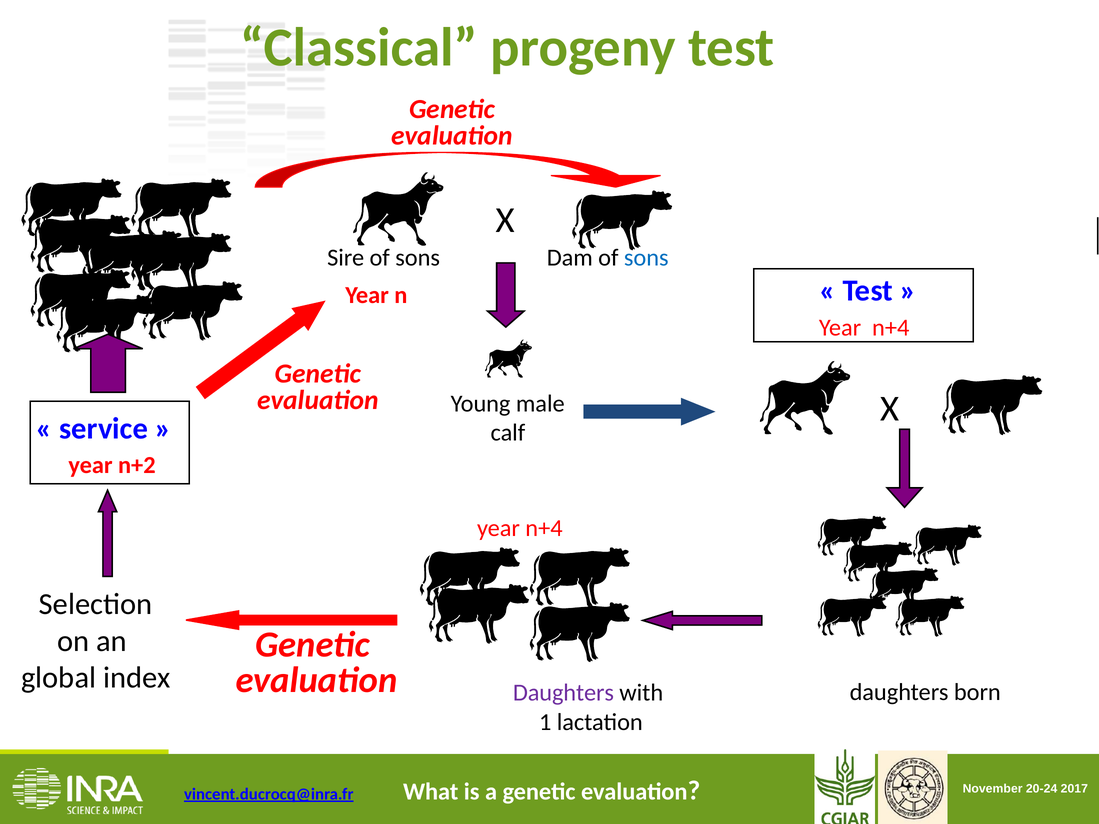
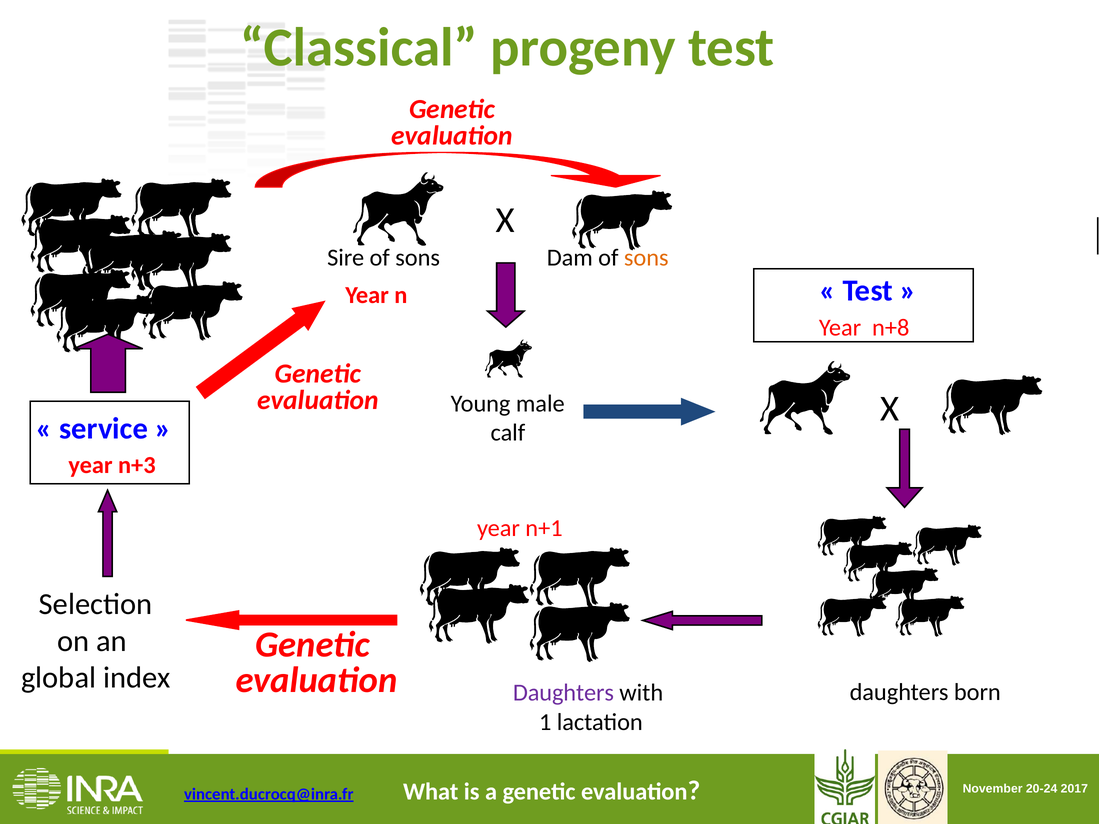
sons at (646, 258) colour: blue -> orange
n+4 at (891, 328): n+4 -> n+8
n+2: n+2 -> n+3
n+4 at (544, 529): n+4 -> n+1
